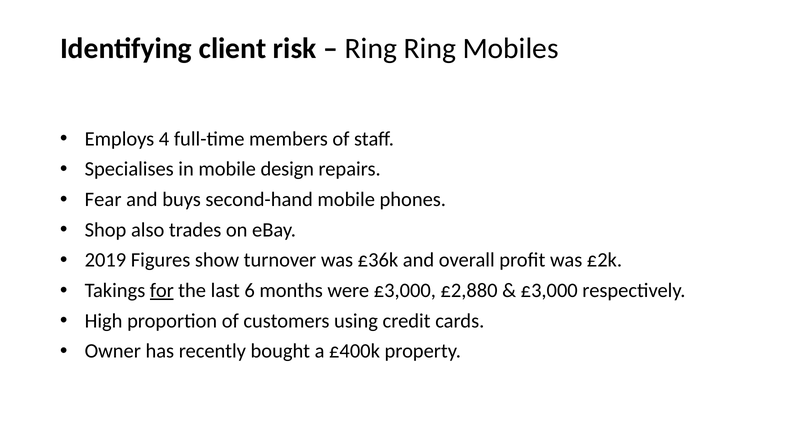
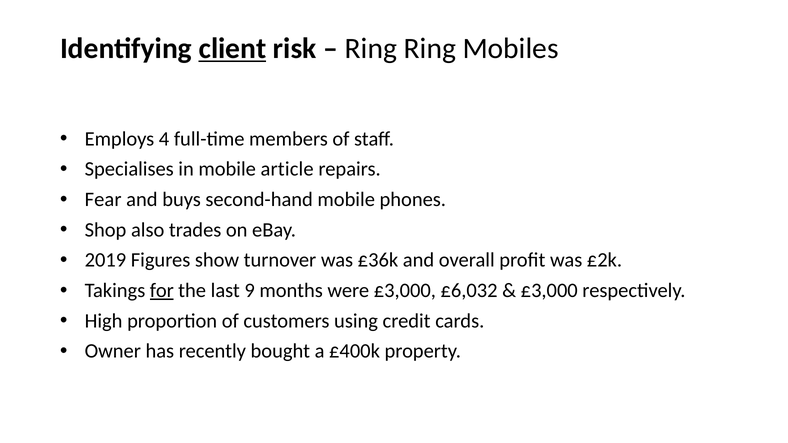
client underline: none -> present
design: design -> article
6: 6 -> 9
£2,880: £2,880 -> £6,032
